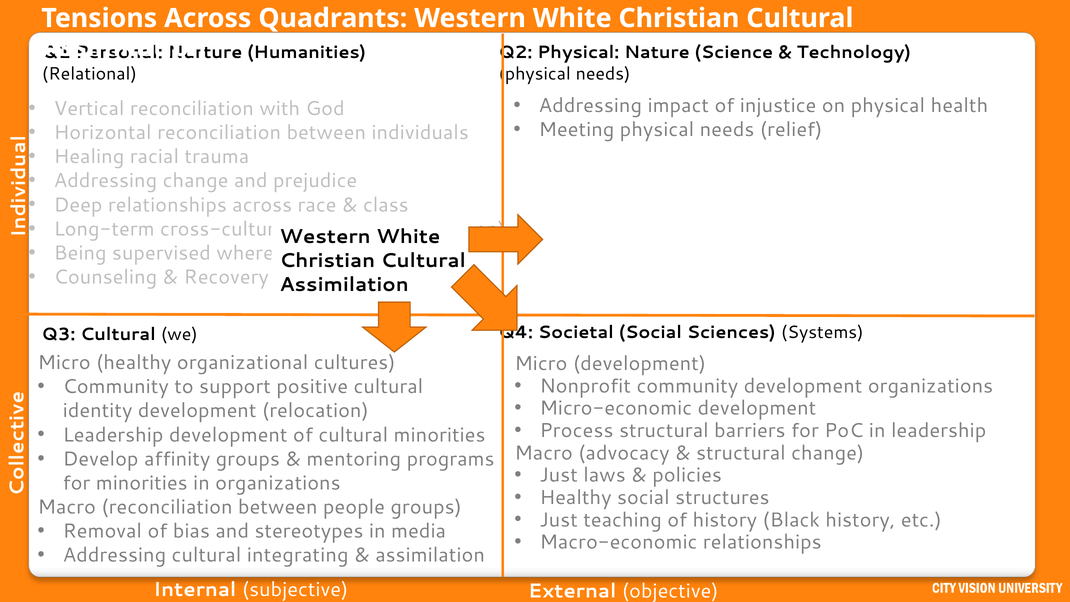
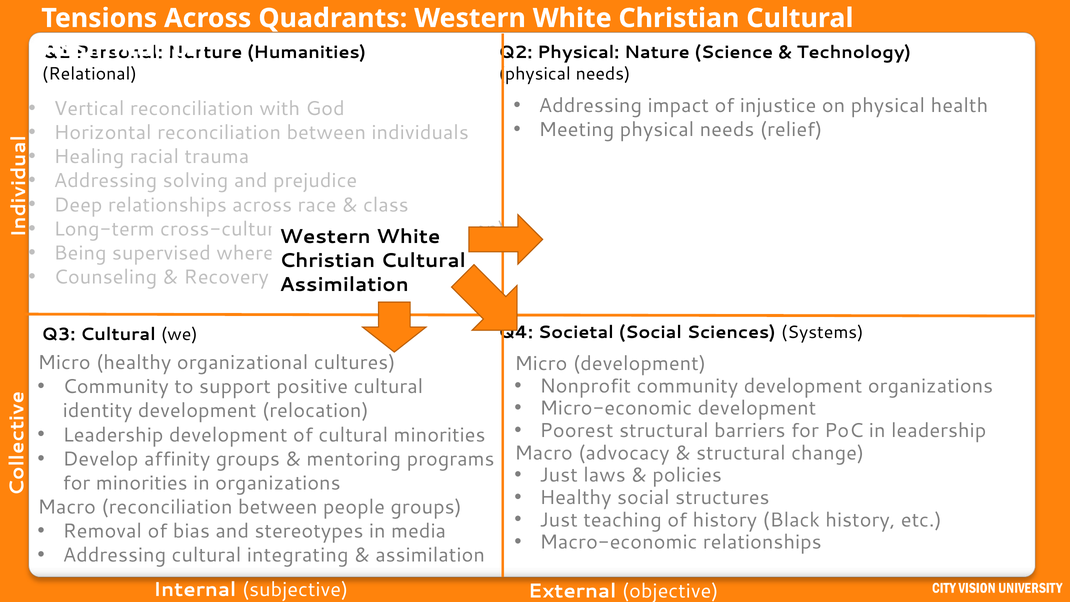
Addressing change: change -> solving
Process: Process -> Poorest
